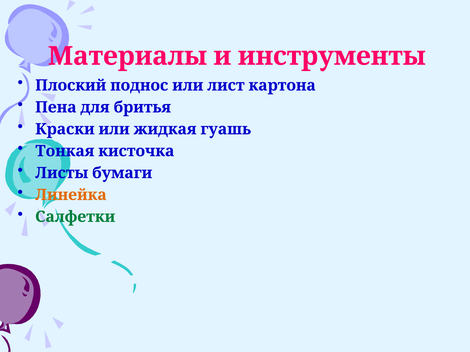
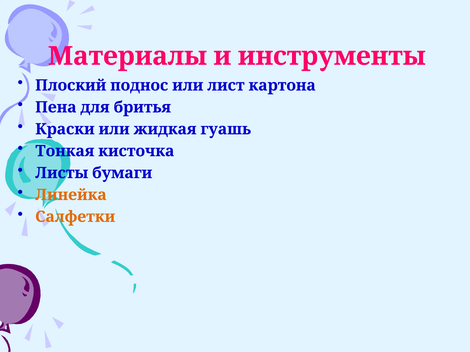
Салфетки colour: green -> orange
